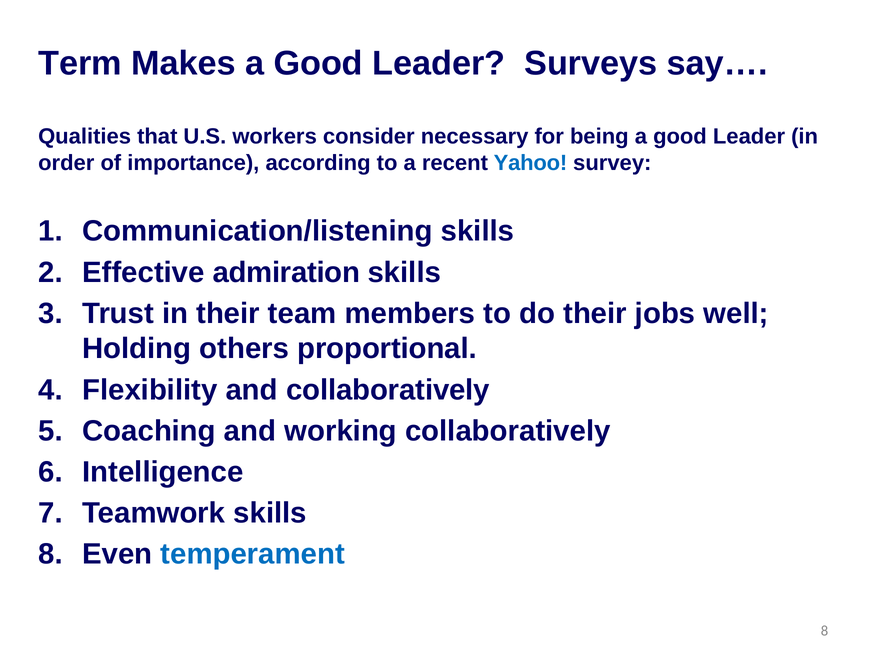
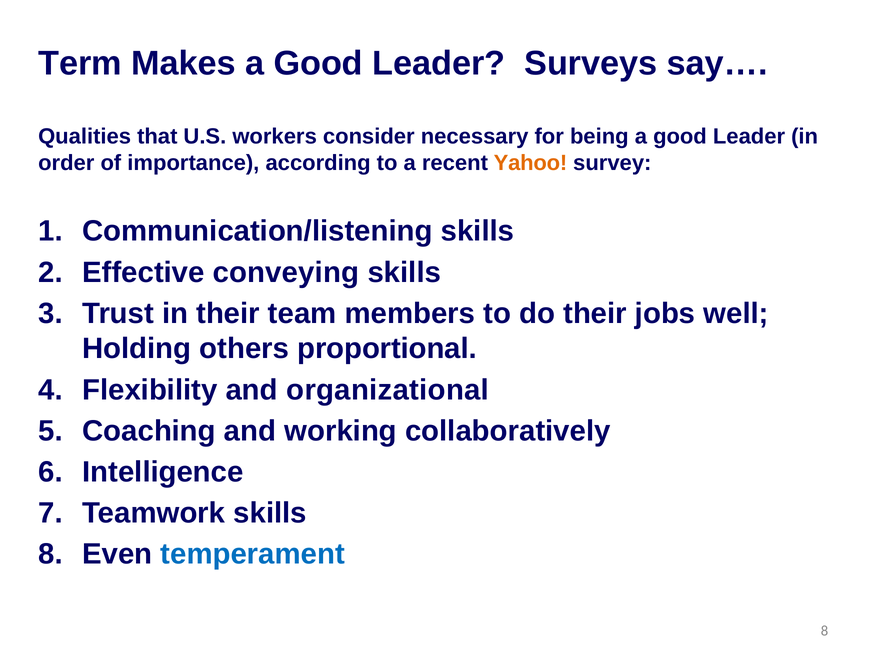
Yahoo colour: blue -> orange
admiration: admiration -> conveying
and collaboratively: collaboratively -> organizational
